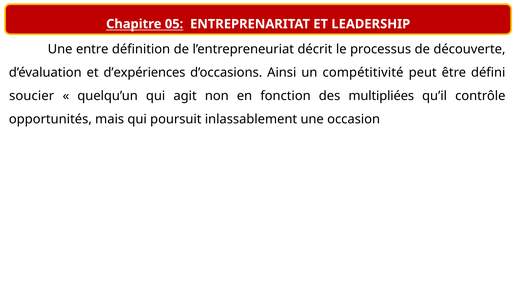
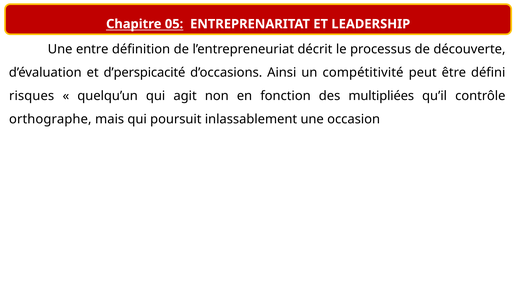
d’expériences: d’expériences -> d’perspicacité
soucier: soucier -> risques
opportunités: opportunités -> orthographe
